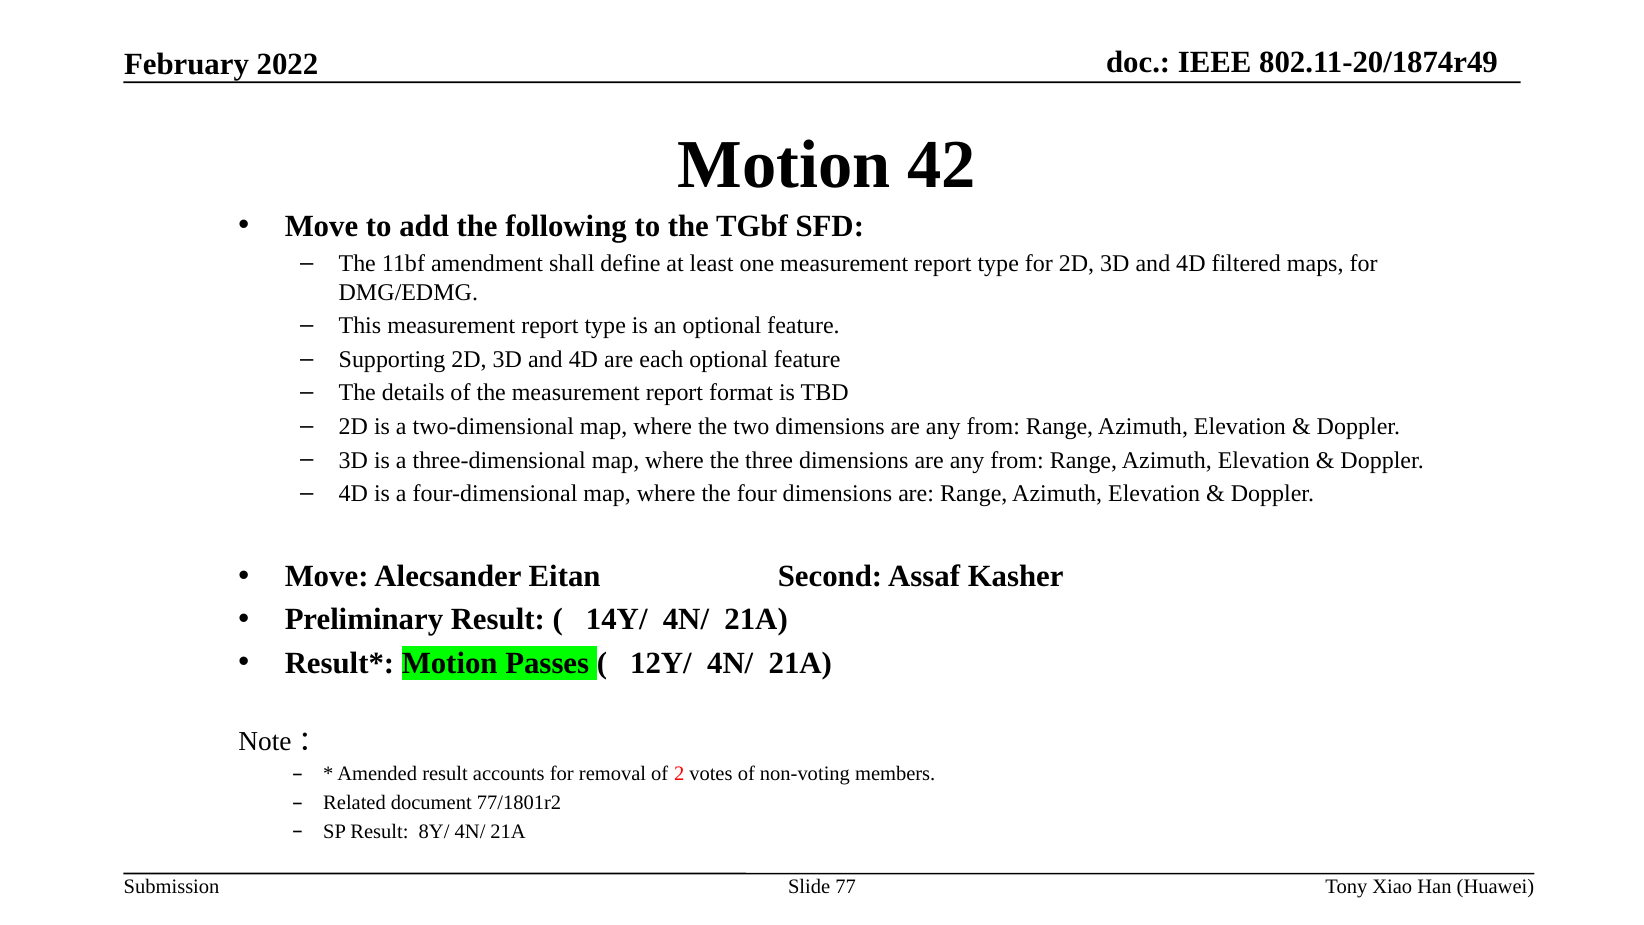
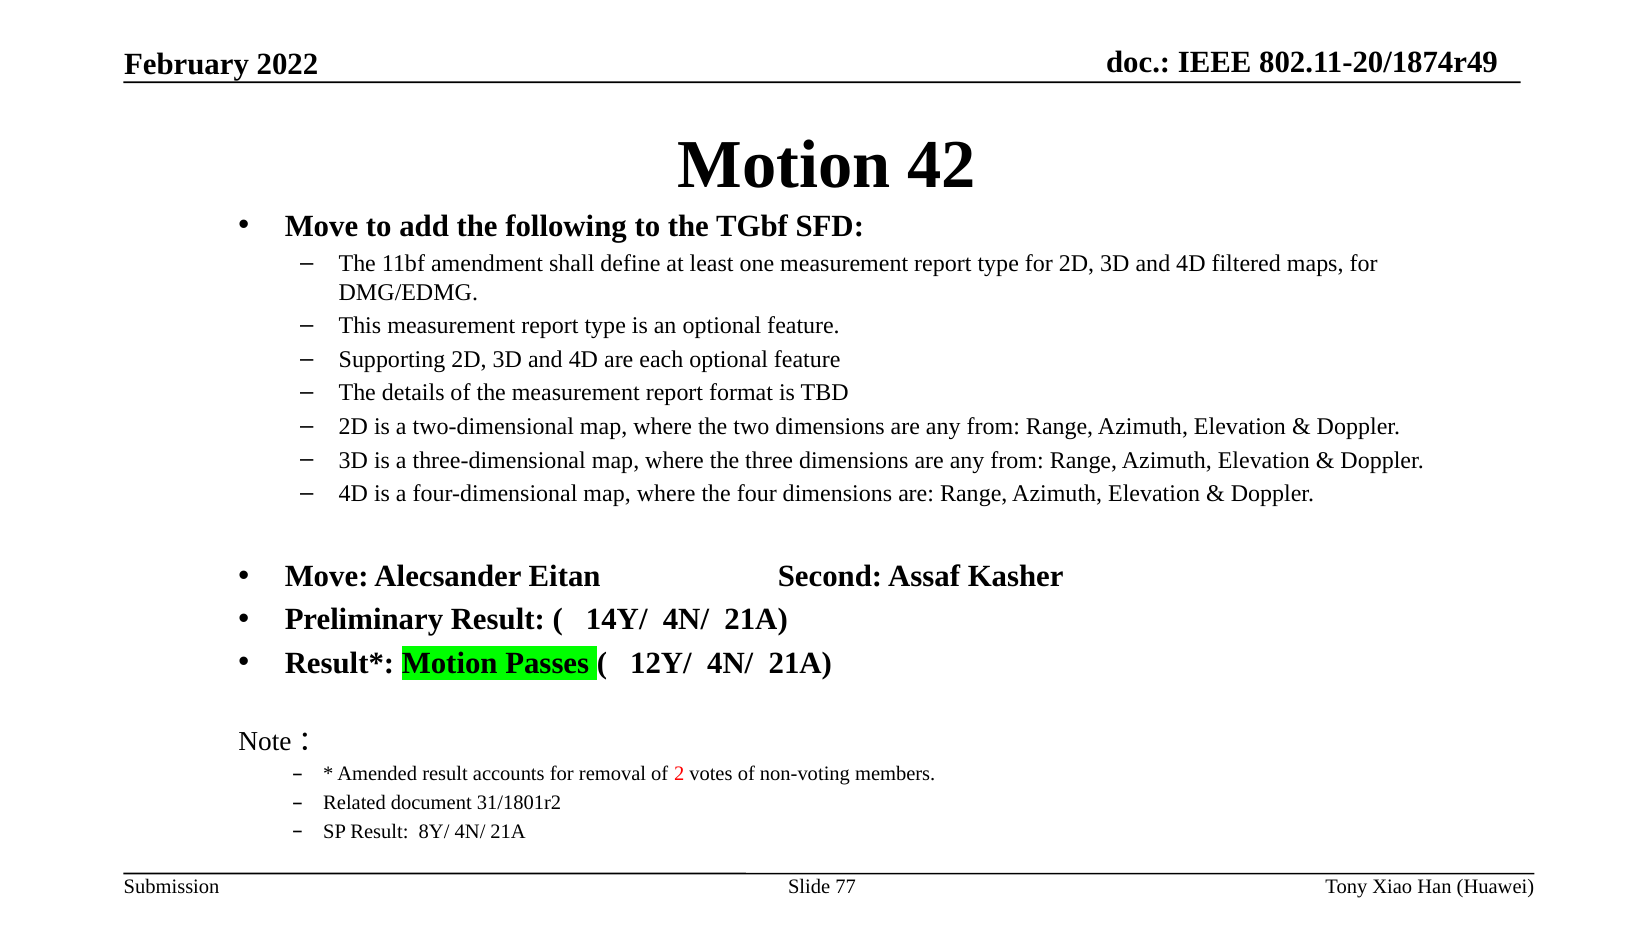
77/1801r2: 77/1801r2 -> 31/1801r2
